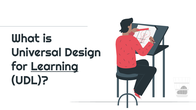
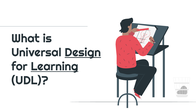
Design underline: none -> present
